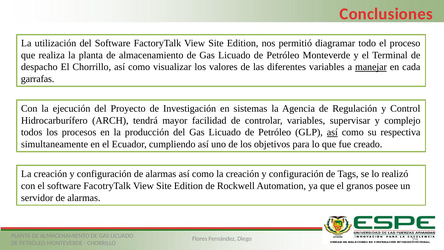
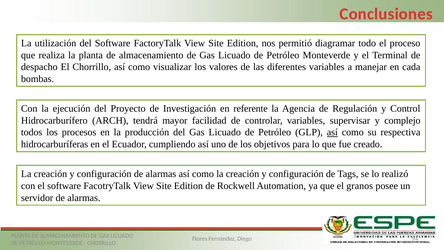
manejar underline: present -> none
garrafas: garrafas -> bombas
sistemas: sistemas -> referente
simultaneamente: simultaneamente -> hidrocarburíferas
